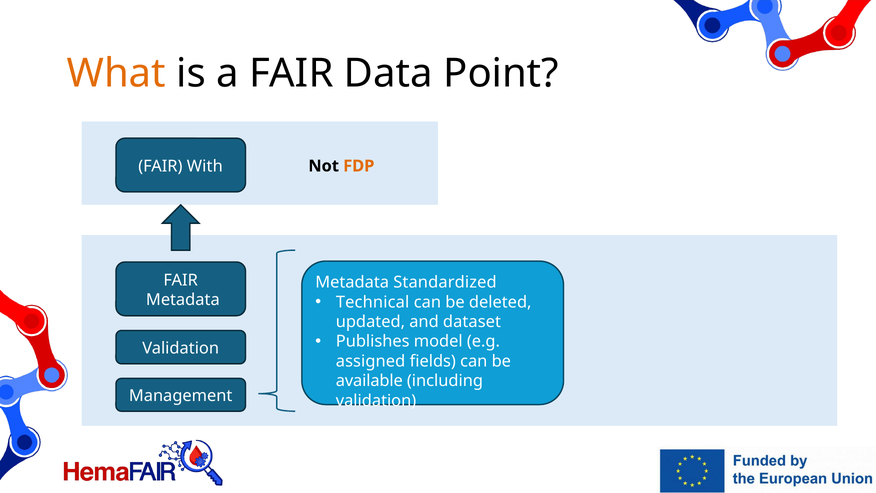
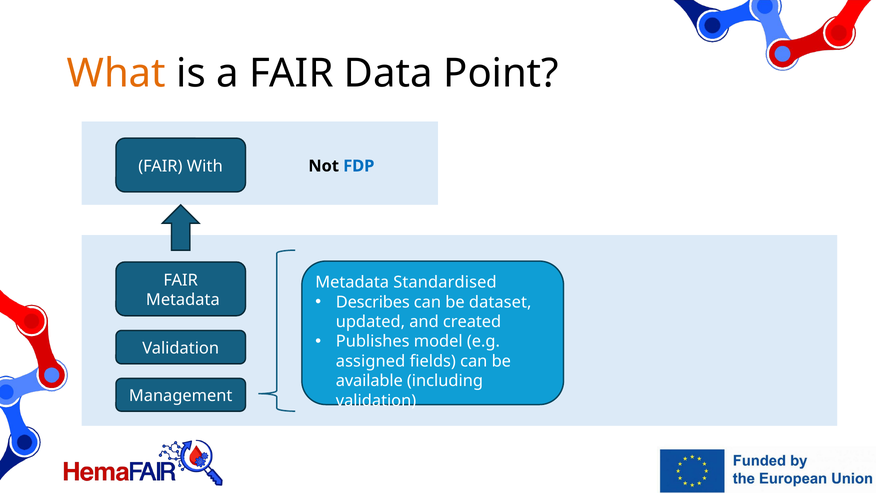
FDP colour: orange -> blue
Standardized: Standardized -> Standardised
Technical: Technical -> Describes
deleted: deleted -> dataset
dataset: dataset -> created
